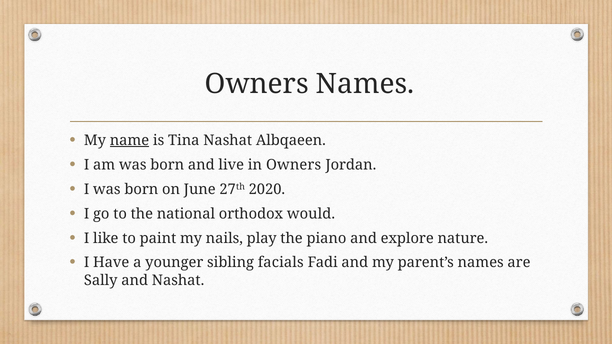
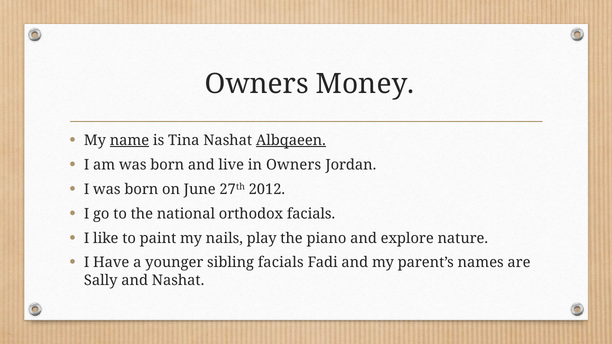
Owners Names: Names -> Money
Albqaeen underline: none -> present
2020: 2020 -> 2012
orthodox would: would -> facials
